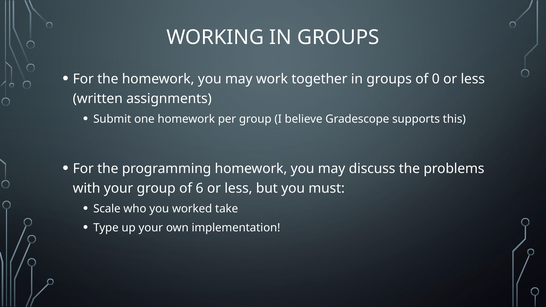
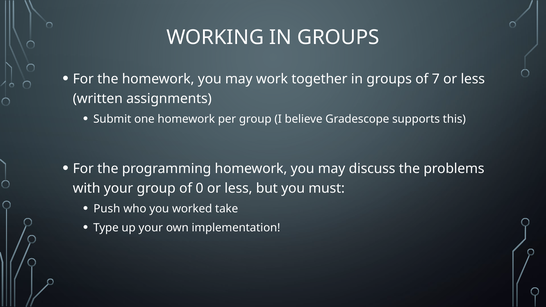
0: 0 -> 7
6: 6 -> 0
Scale: Scale -> Push
